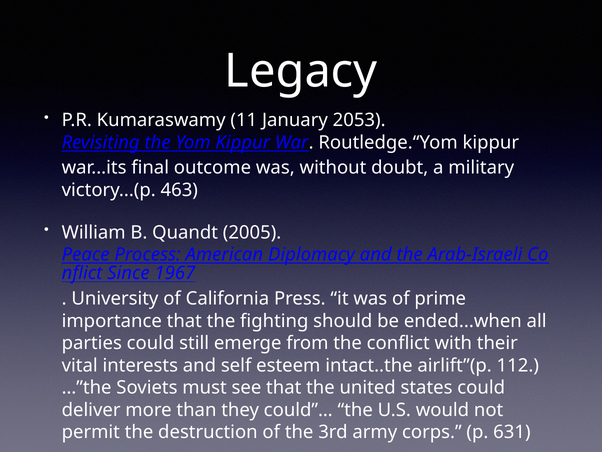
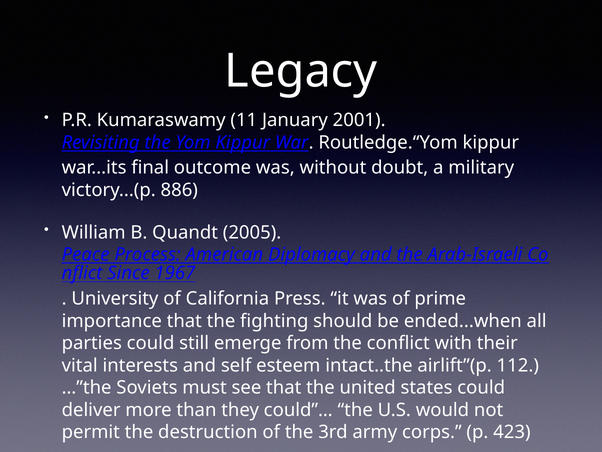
2053: 2053 -> 2001
463: 463 -> 886
631: 631 -> 423
